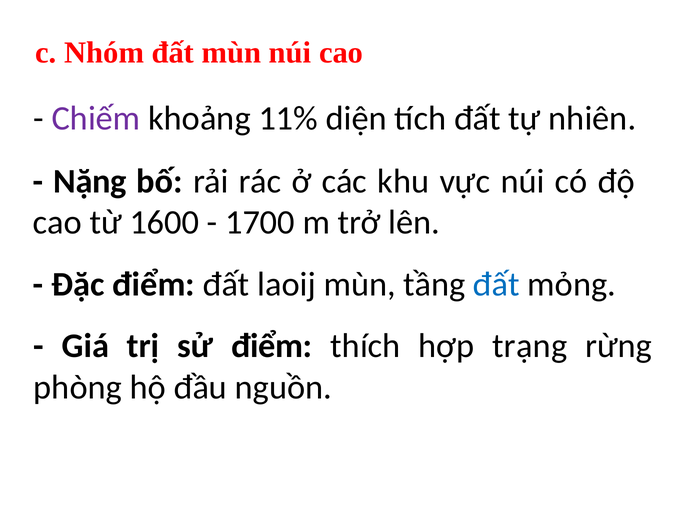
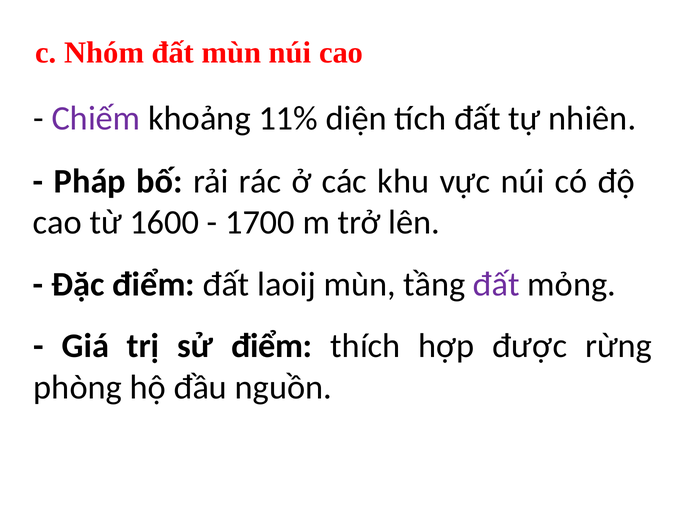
Nặng: Nặng -> Pháp
đất at (496, 284) colour: blue -> purple
trạng: trạng -> được
